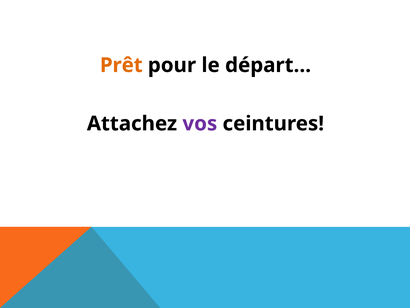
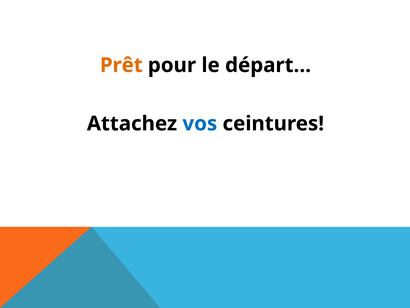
vos colour: purple -> blue
